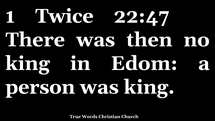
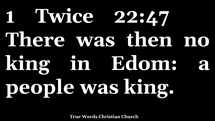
person: person -> people
